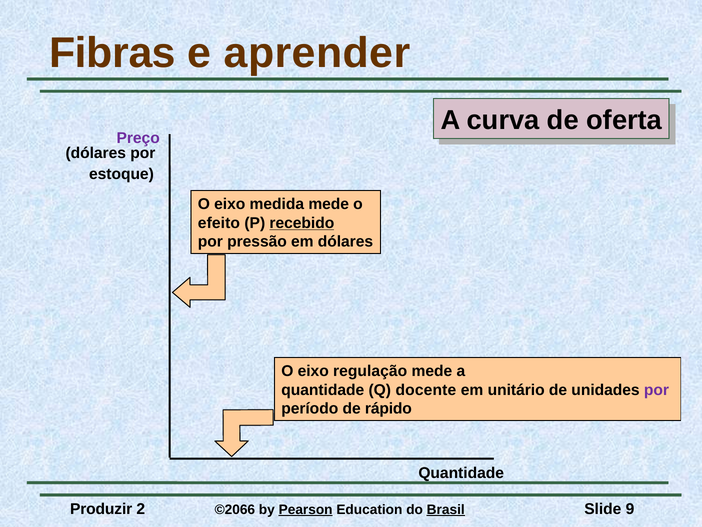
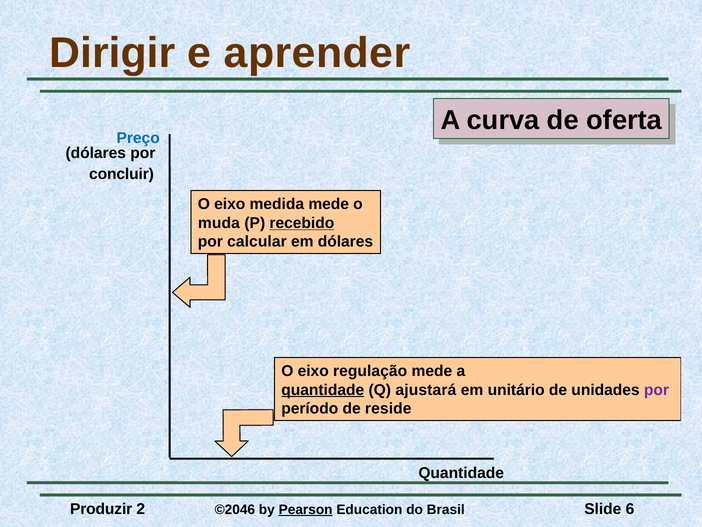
Fibras: Fibras -> Dirigir
Preço colour: purple -> blue
estoque: estoque -> concluir
efeito: efeito -> muda
pressão: pressão -> calcular
quantidade at (323, 390) underline: none -> present
docente: docente -> ajustará
rápido: rápido -> reside
©2066: ©2066 -> ©2046
Brasil underline: present -> none
9: 9 -> 6
